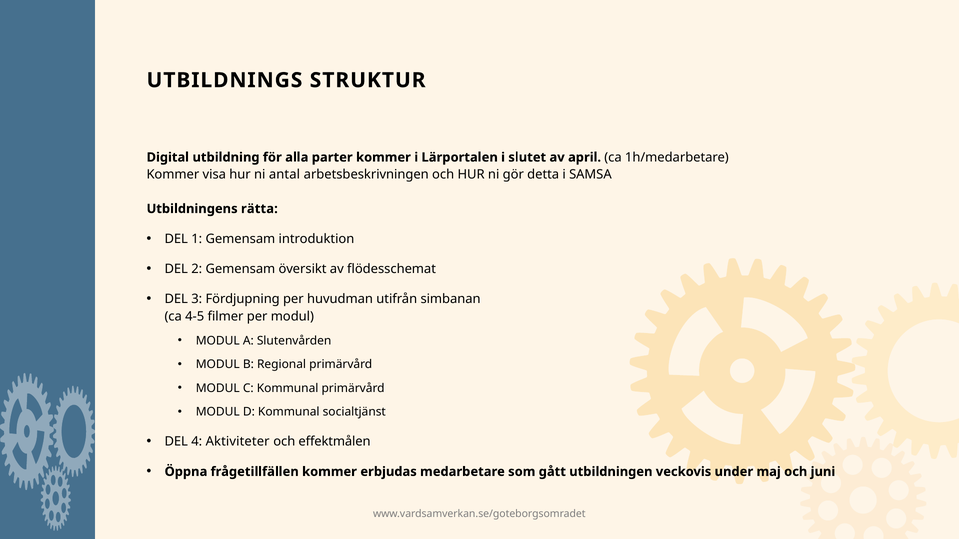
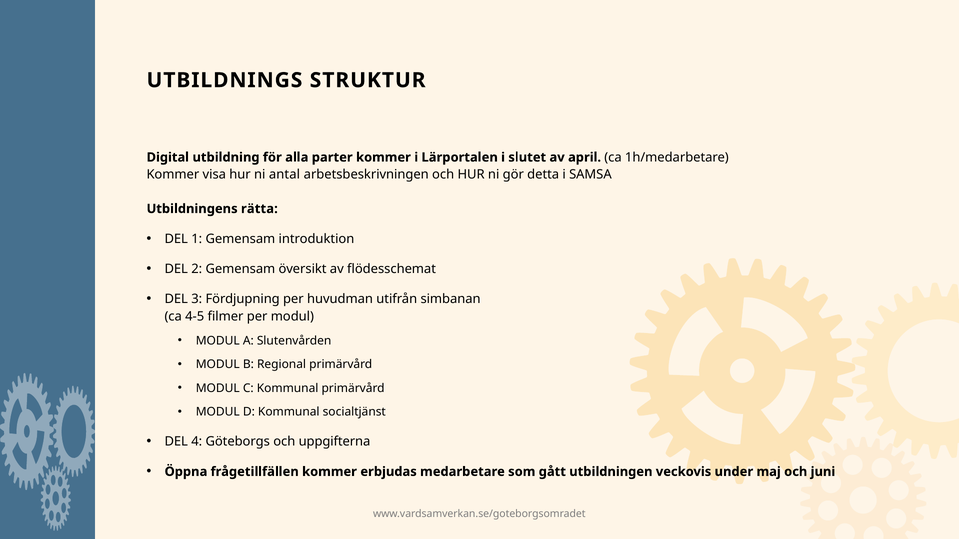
Aktiviteter: Aktiviteter -> Göteborgs
effektmålen: effektmålen -> uppgifterna
